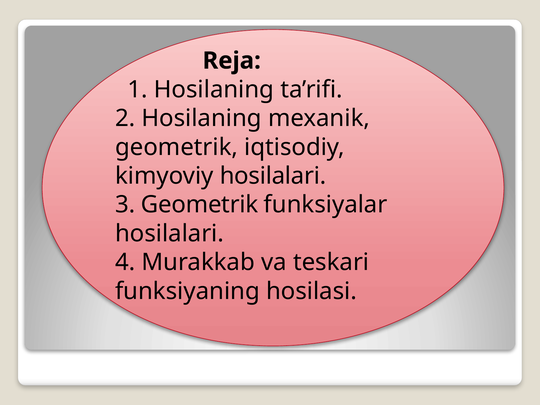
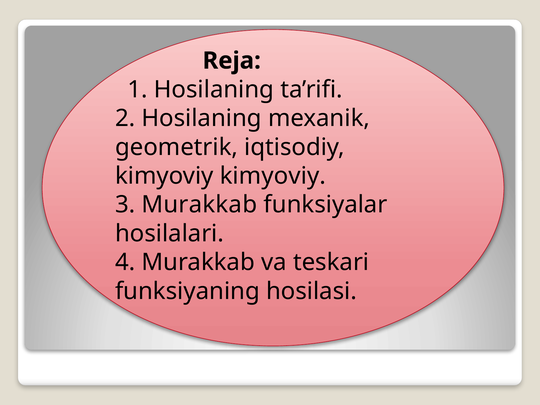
kimyoviy hosilalari: hosilalari -> kimyoviy
3 Geometrik: Geometrik -> Murakkab
